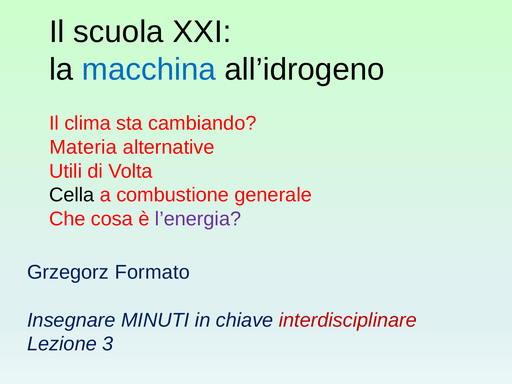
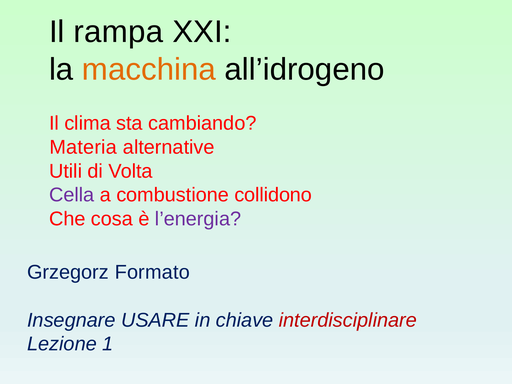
scuola: scuola -> rampa
macchina colour: blue -> orange
Cella colour: black -> purple
generale: generale -> collidono
MINUTI: MINUTI -> USARE
3: 3 -> 1
